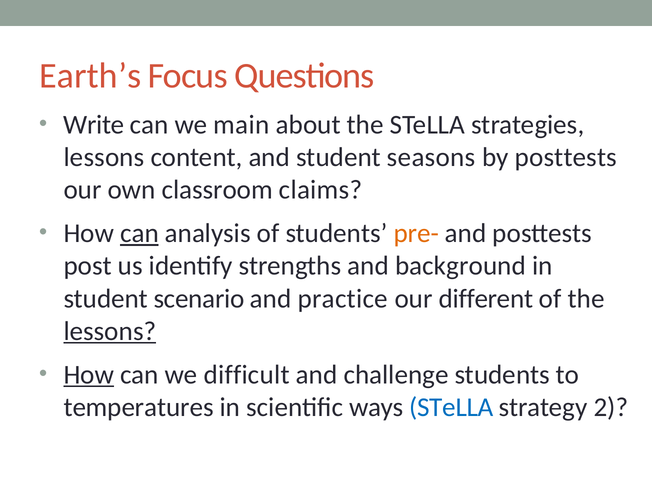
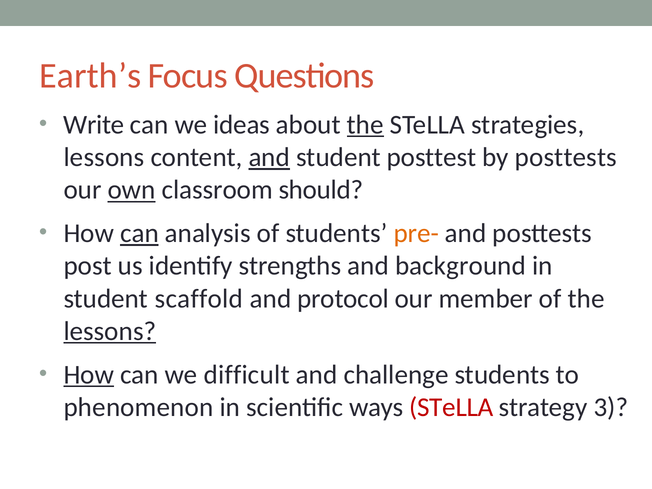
main: main -> ideas
the at (365, 125) underline: none -> present
and at (269, 157) underline: none -> present
seasons: seasons -> posttest
own underline: none -> present
claims: claims -> should
scenario: scenario -> scaffold
practice: practice -> protocol
different: different -> member
temperatures: temperatures -> phenomenon
STeLLA at (451, 407) colour: blue -> red
2: 2 -> 3
